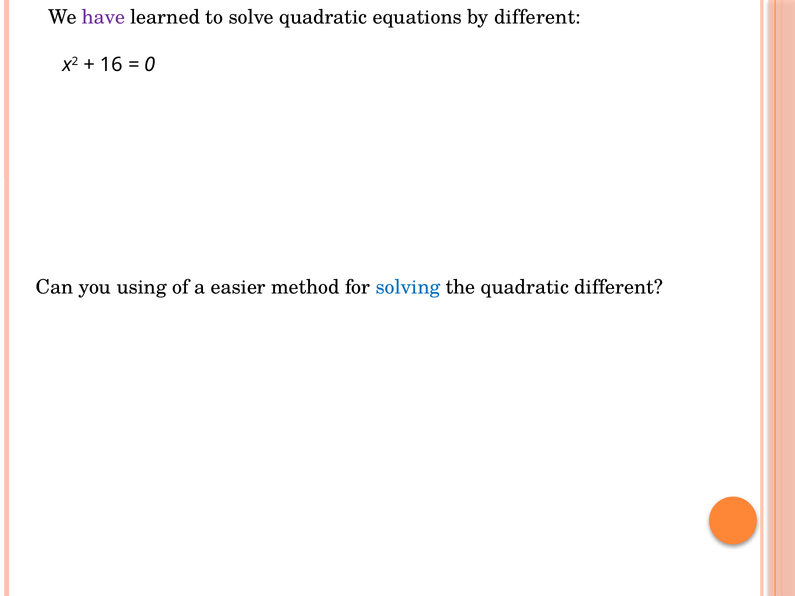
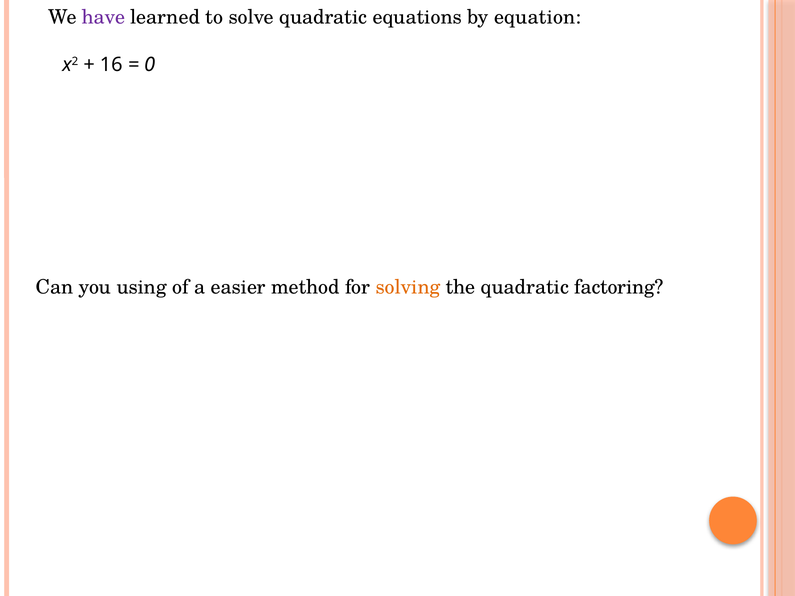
by different: different -> equation
solving colour: blue -> orange
quadratic different: different -> factoring
